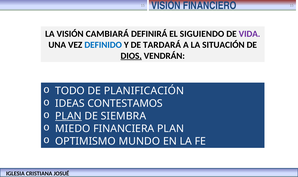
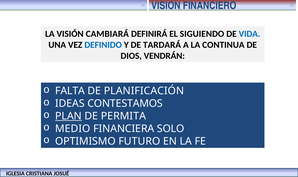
VIDA colour: purple -> blue
SITUACIÓN: SITUACIÓN -> CONTINUA
DIOS underline: present -> none
TODO: TODO -> FALTA
SIEMBRA: SIEMBRA -> PERMITA
MIEDO: MIEDO -> MEDIO
FINANCIERA PLAN: PLAN -> SOLO
MUNDO: MUNDO -> FUTURO
